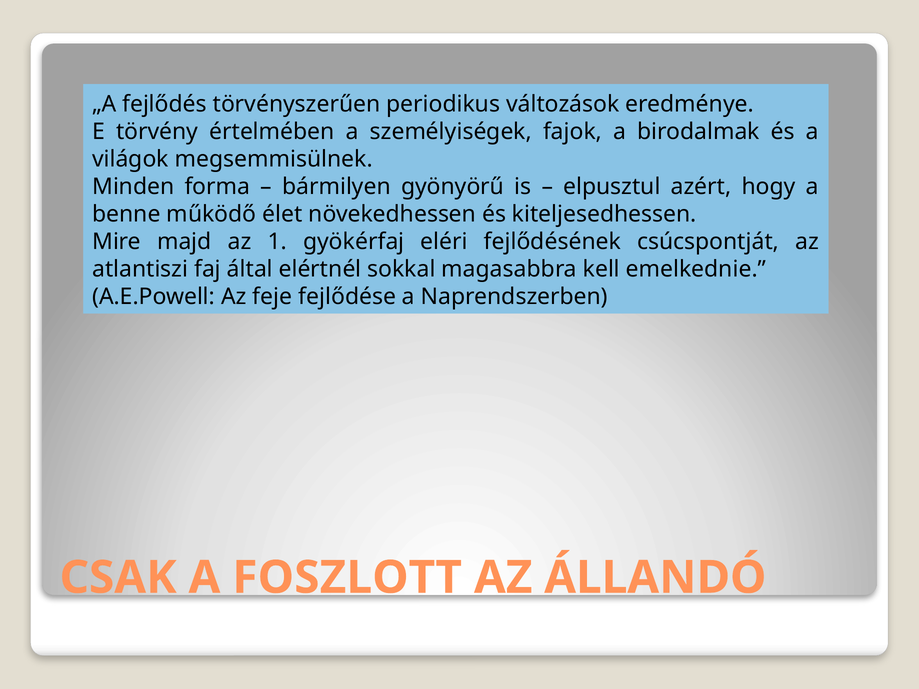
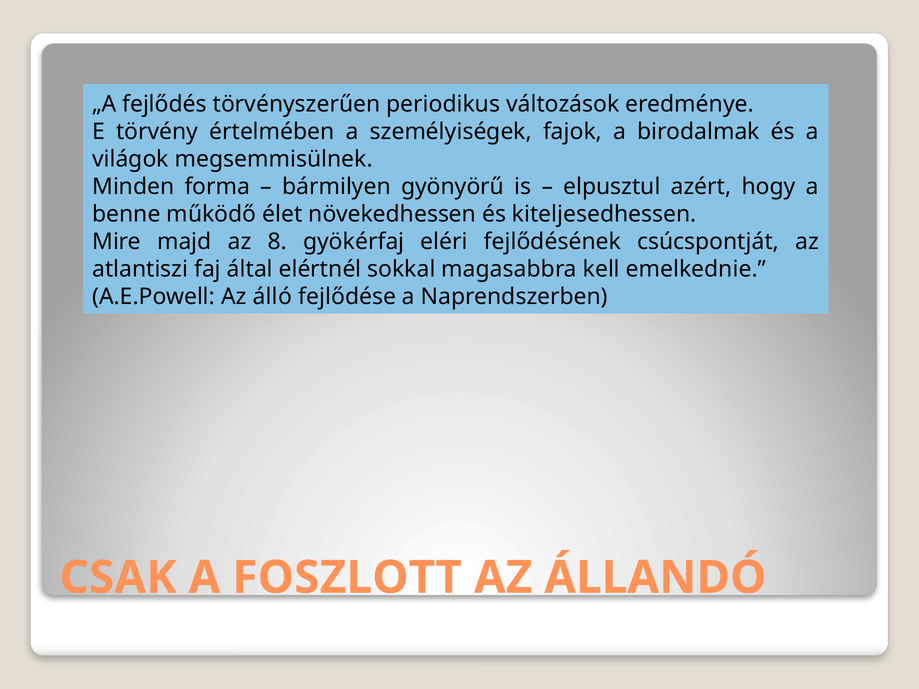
1: 1 -> 8
feje: feje -> álló
